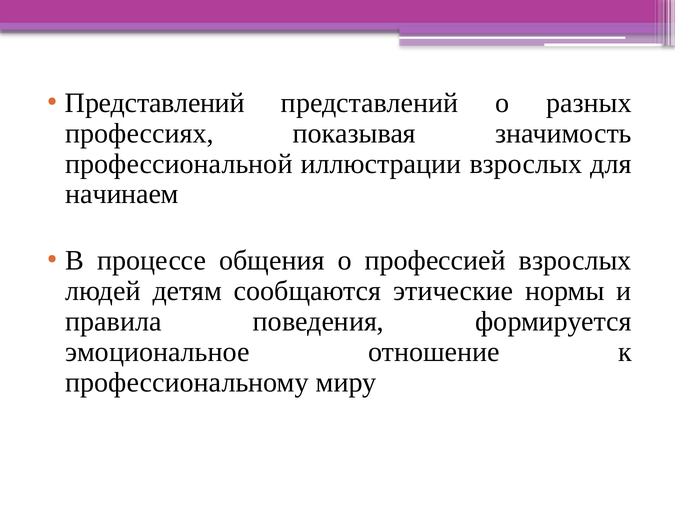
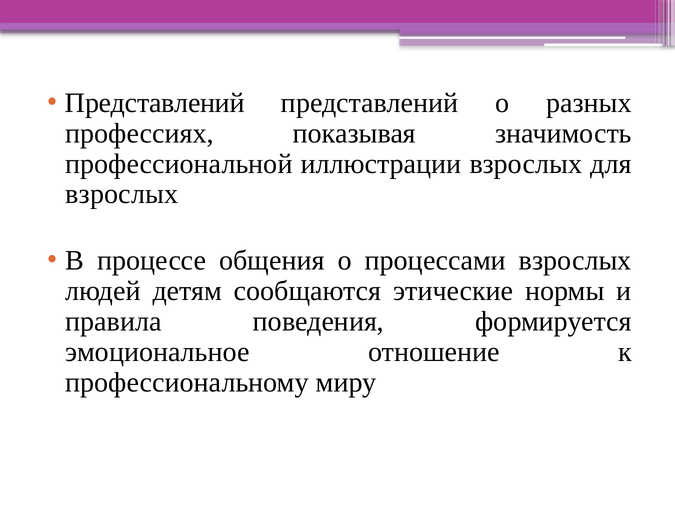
начинаем at (122, 194): начинаем -> взрослых
профессией: профессией -> процессами
